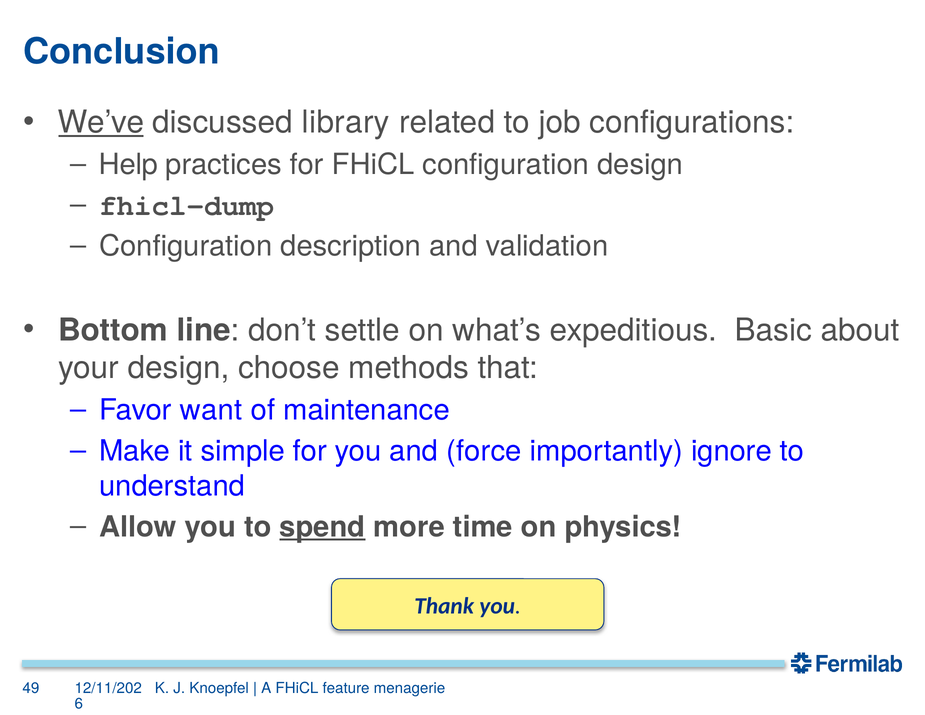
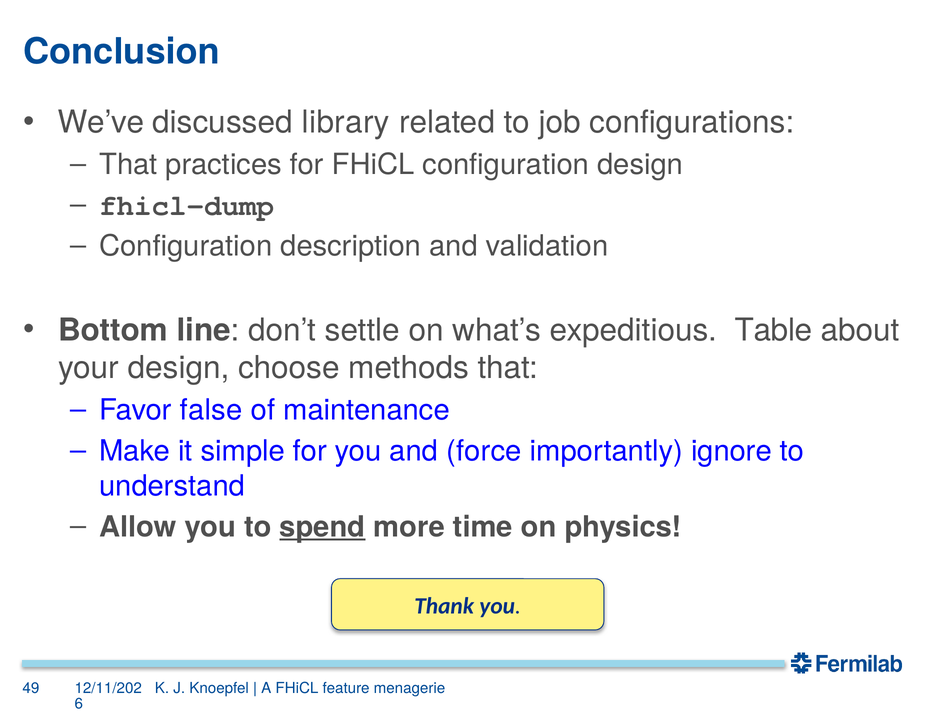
We’ve underline: present -> none
Help at (128, 165): Help -> That
Basic: Basic -> Table
want: want -> false
